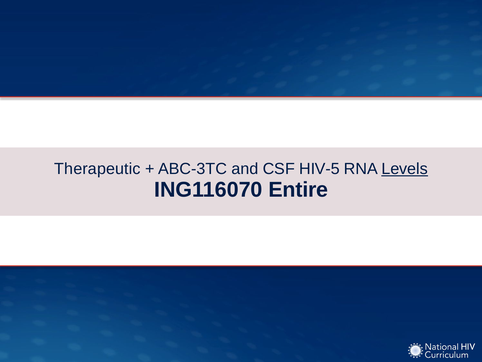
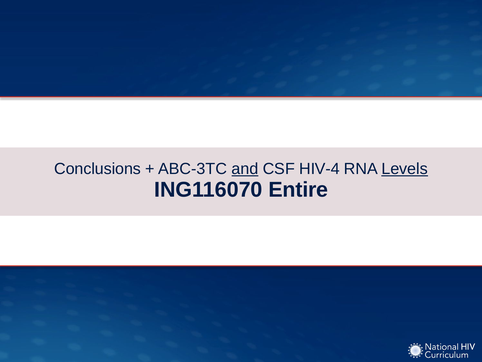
Therapeutic: Therapeutic -> Conclusions
and underline: none -> present
HIV-5: HIV-5 -> HIV-4
